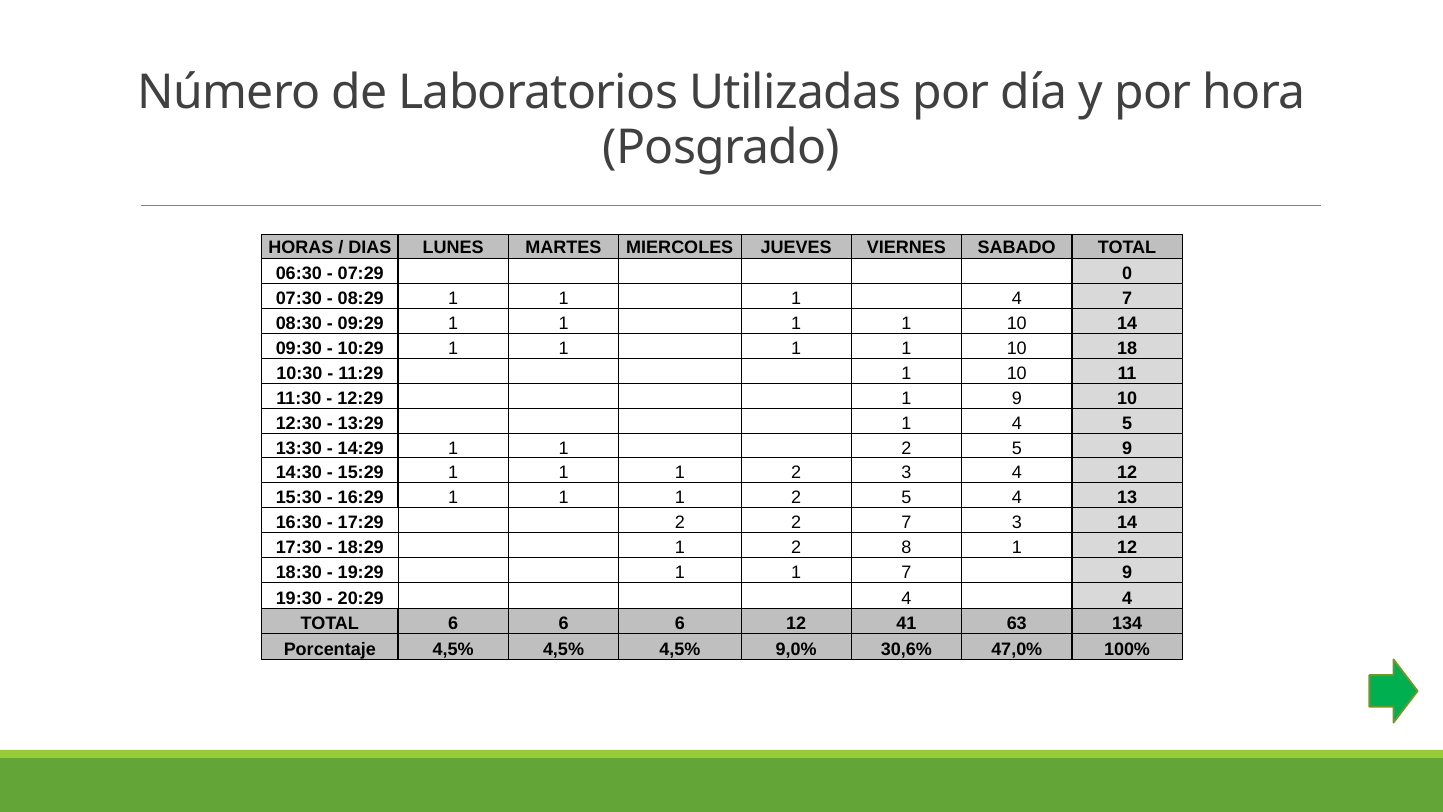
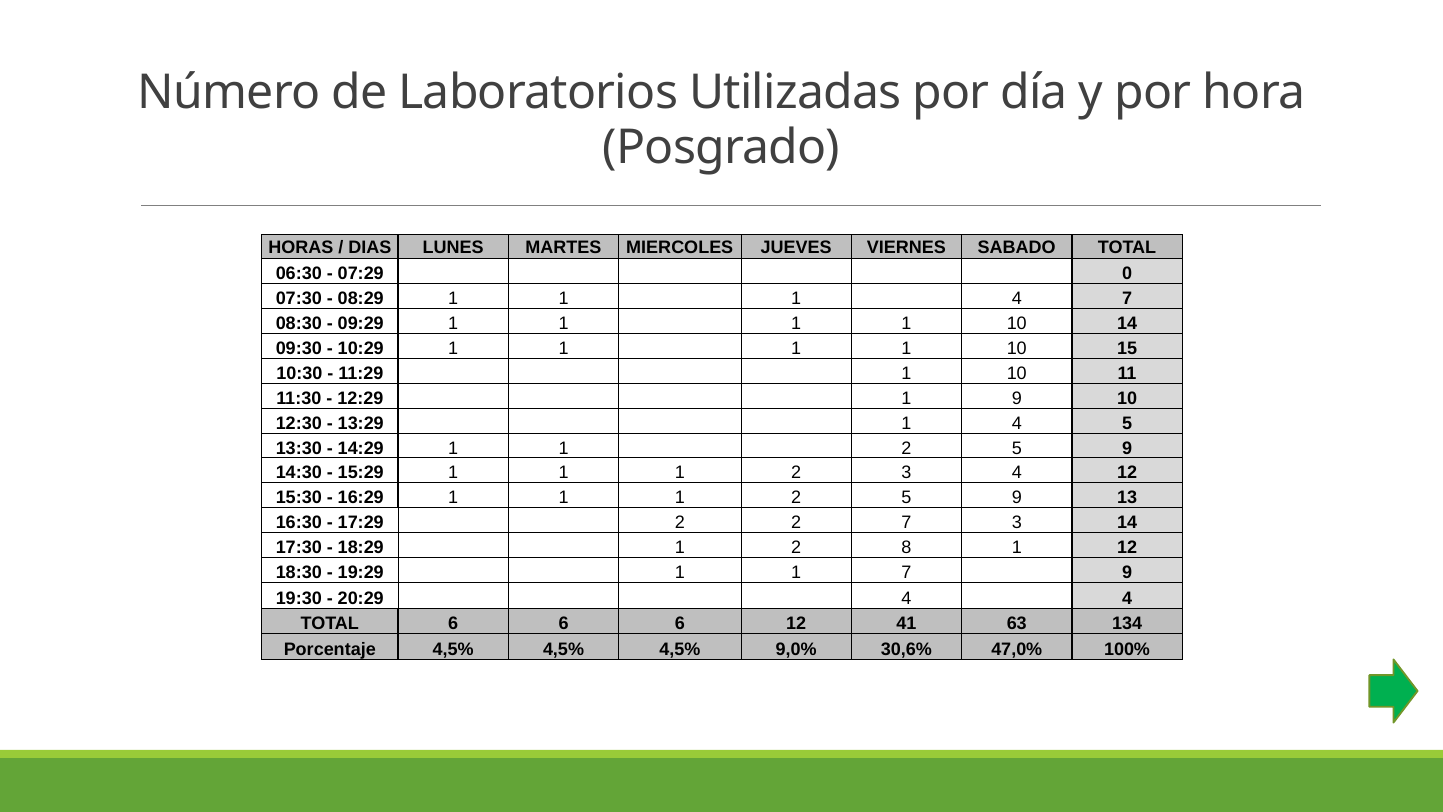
18: 18 -> 15
4 at (1017, 498): 4 -> 9
